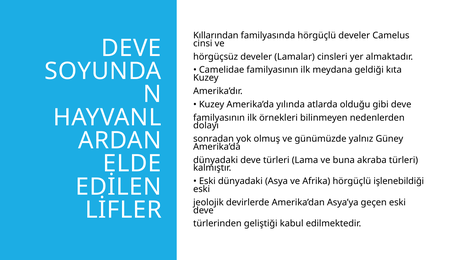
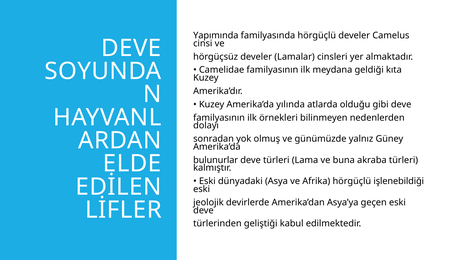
Kıllarından: Kıllarından -> Yapımında
dünyadaki at (216, 160): dünyadaki -> bulunurlar
